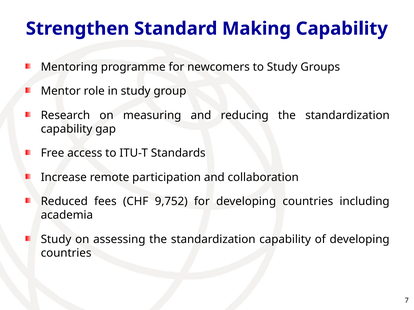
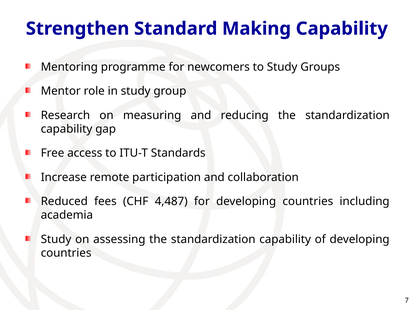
9,752: 9,752 -> 4,487
